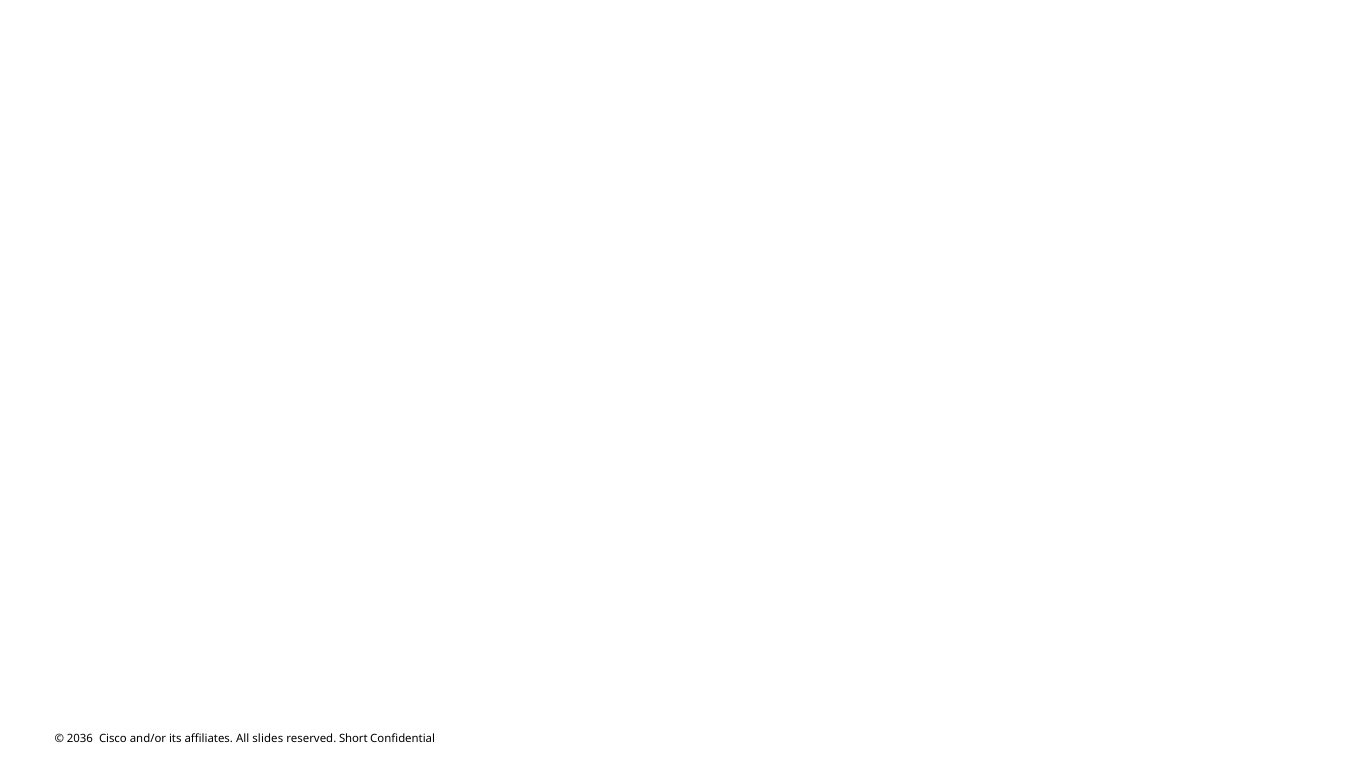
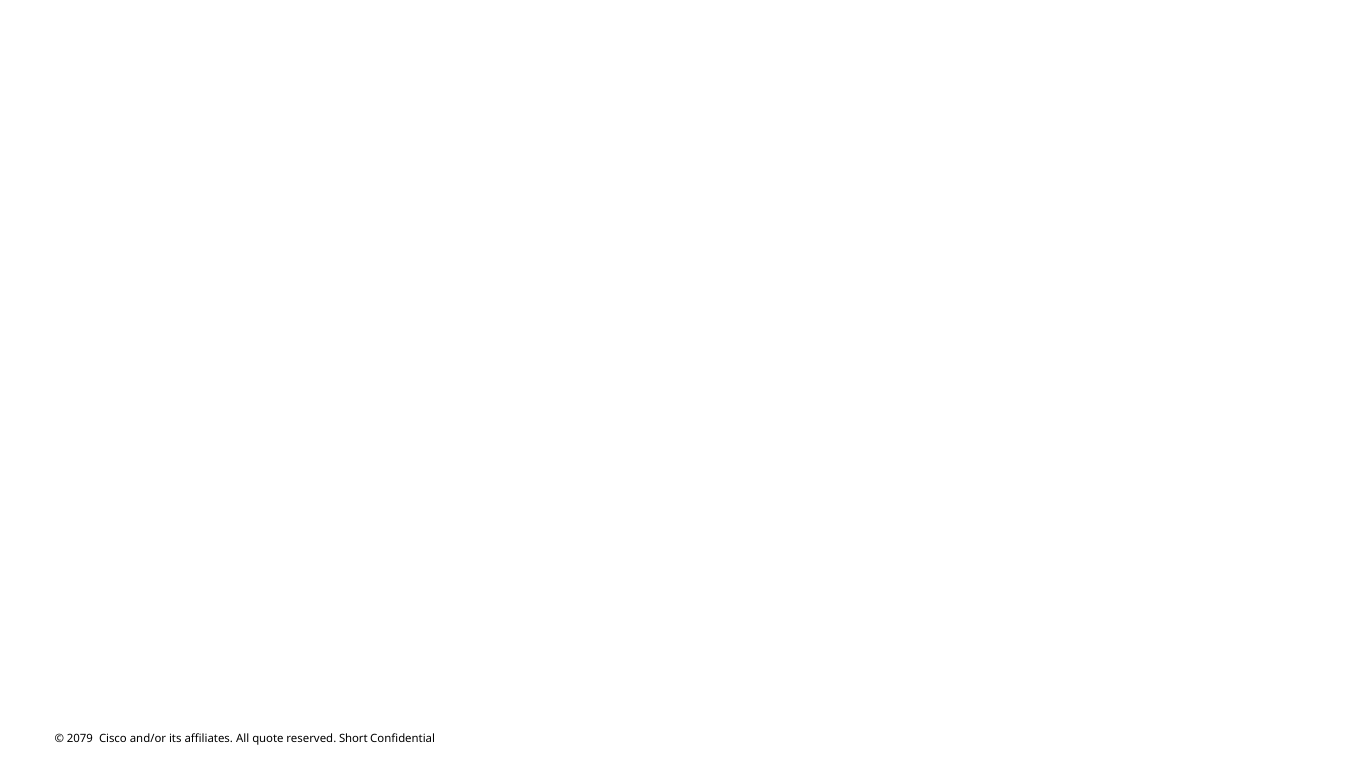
2036: 2036 -> 2079
slides: slides -> quote
